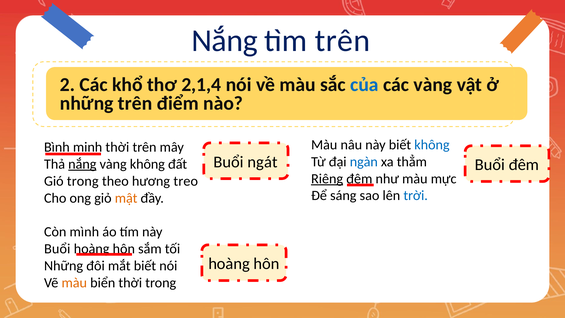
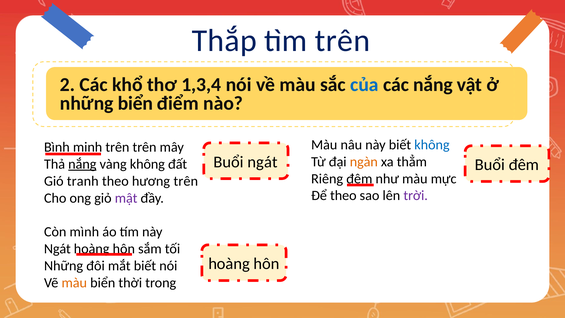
Nắng at (225, 41): Nắng -> Thắp
2,1,4: 2,1,4 -> 1,3,4
các vàng: vàng -> nắng
những trên: trên -> biển
thời at (117, 147): thời -> trên
ngàn colour: blue -> orange
Riêng underline: present -> none
Gió trong: trong -> tranh
hương treo: treo -> trên
Để sáng: sáng -> theo
trời colour: blue -> purple
mật colour: orange -> purple
Buổi at (57, 249): Buổi -> Ngát
